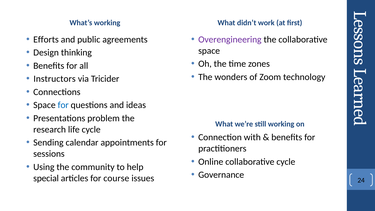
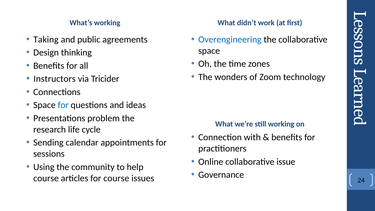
Efforts: Efforts -> Taking
Overengineering colour: purple -> blue
collaborative cycle: cycle -> issue
special at (46, 178): special -> course
